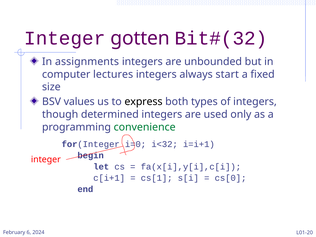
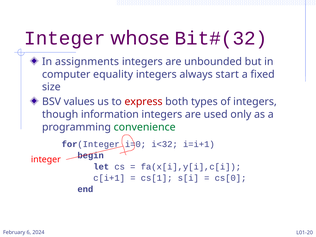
gotten: gotten -> whose
lectures: lectures -> equality
express colour: black -> red
determined: determined -> information
